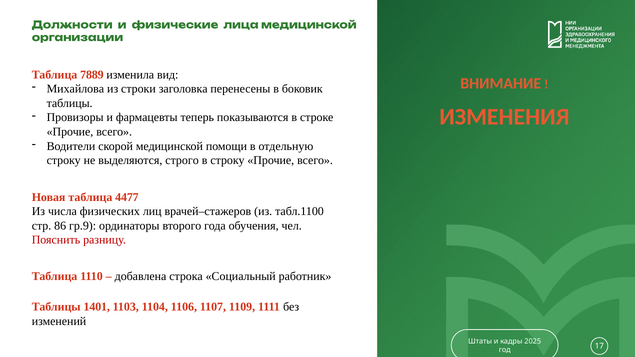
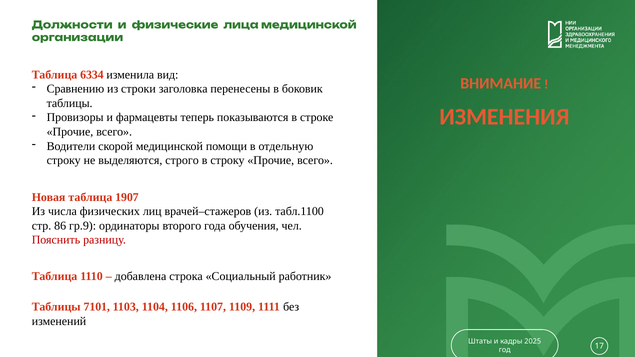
7889: 7889 -> 6334
Михайлова: Михайлова -> Сравнению
4477: 4477 -> 1907
1401: 1401 -> 7101
